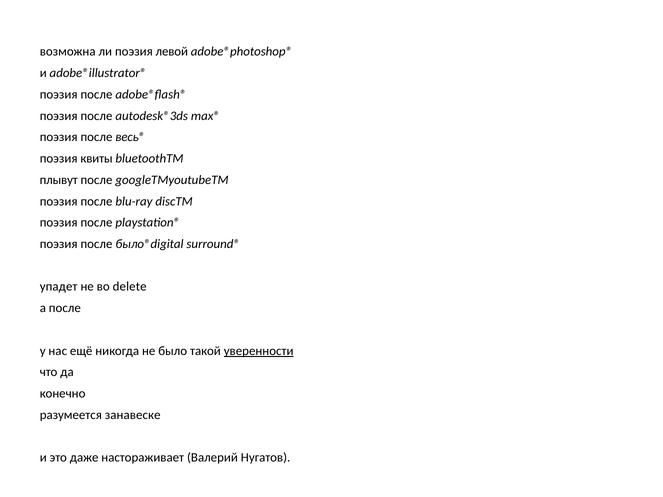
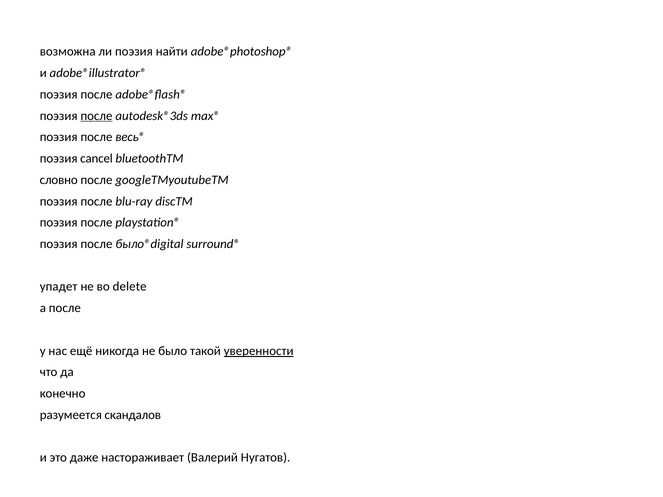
левой: левой -> найти
после at (96, 116) underline: none -> present
квиты: квиты -> cancel
плывут: плывут -> словно
занавеске: занавеске -> скандалов
